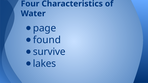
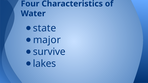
page: page -> state
found: found -> major
